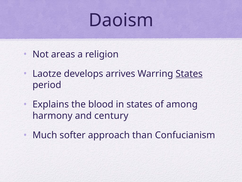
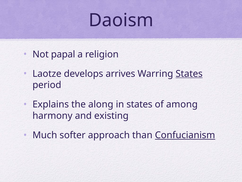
areas: areas -> papal
blood: blood -> along
century: century -> existing
Confucianism underline: none -> present
